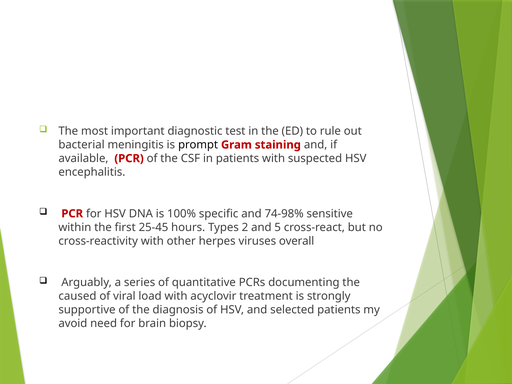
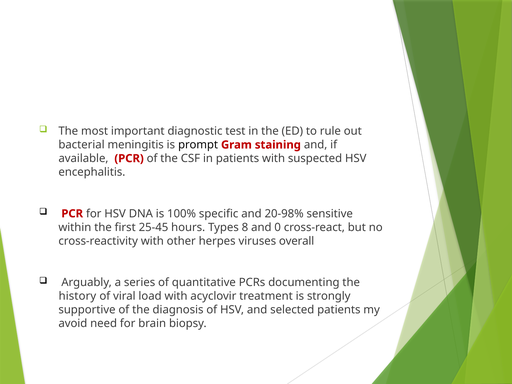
74-98%: 74-98% -> 20-98%
2: 2 -> 8
5: 5 -> 0
caused: caused -> history
